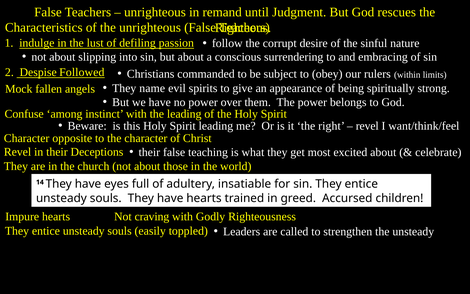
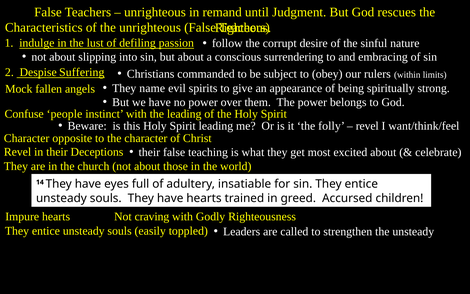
Followed: Followed -> Suffering
among: among -> people
right: right -> folly
